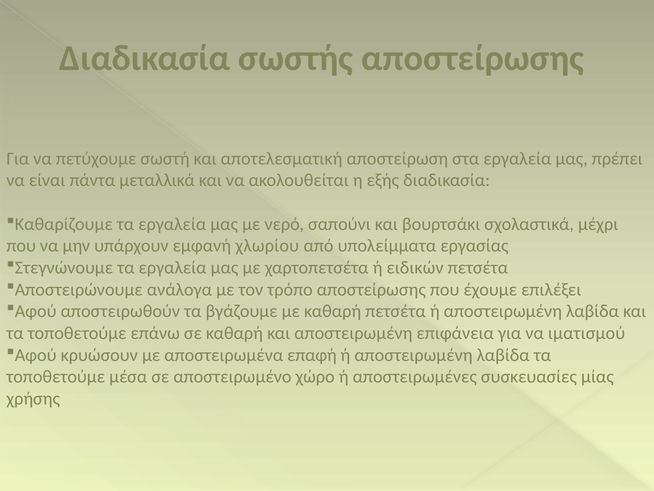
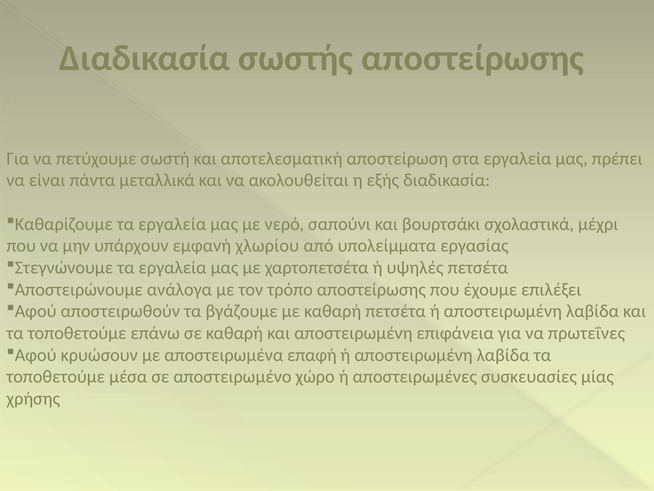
ειδικών: ειδικών -> υψηλές
ιματισμού: ιματισμού -> πρωτεΐνες
